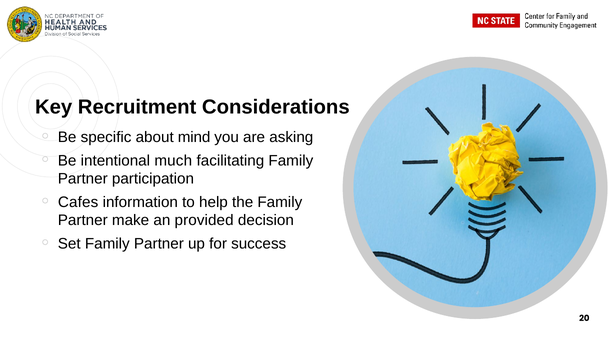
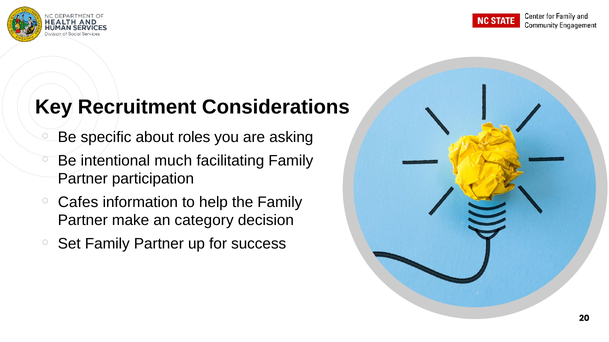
mind: mind -> roles
provided: provided -> category
